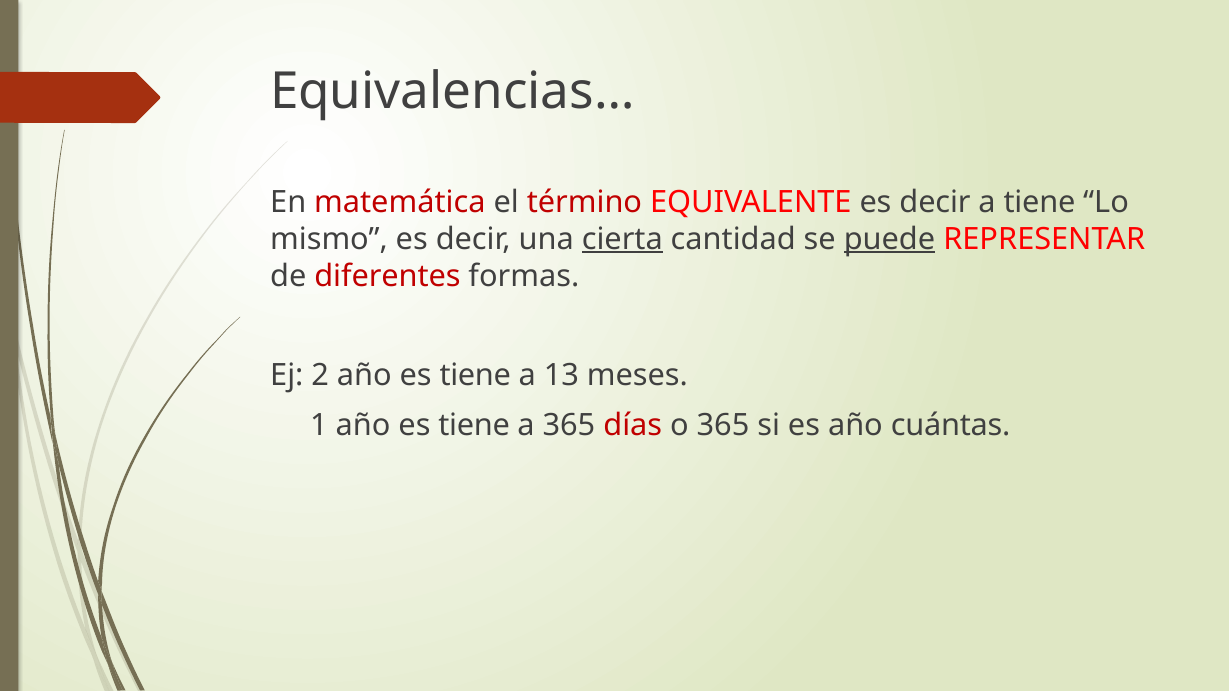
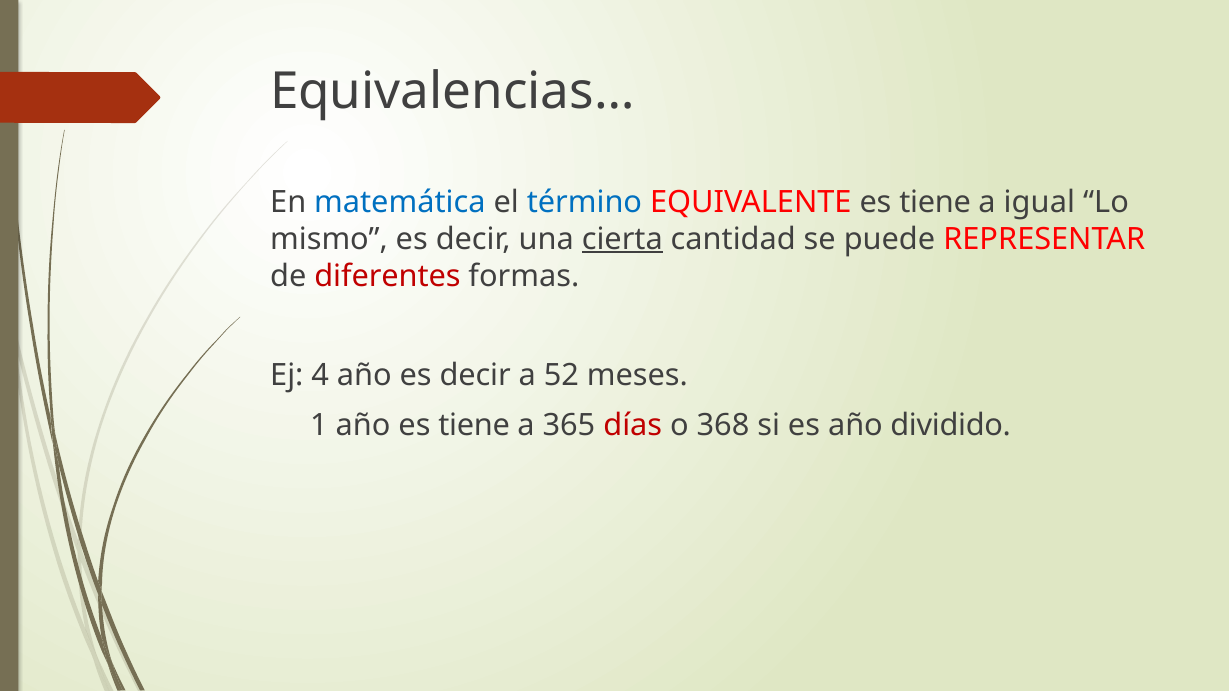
matemática colour: red -> blue
término colour: red -> blue
EQUIVALENTE es decir: decir -> tiene
a tiene: tiene -> igual
puede underline: present -> none
2: 2 -> 4
tiene at (475, 375): tiene -> decir
13: 13 -> 52
o 365: 365 -> 368
cuántas: cuántas -> dividido
